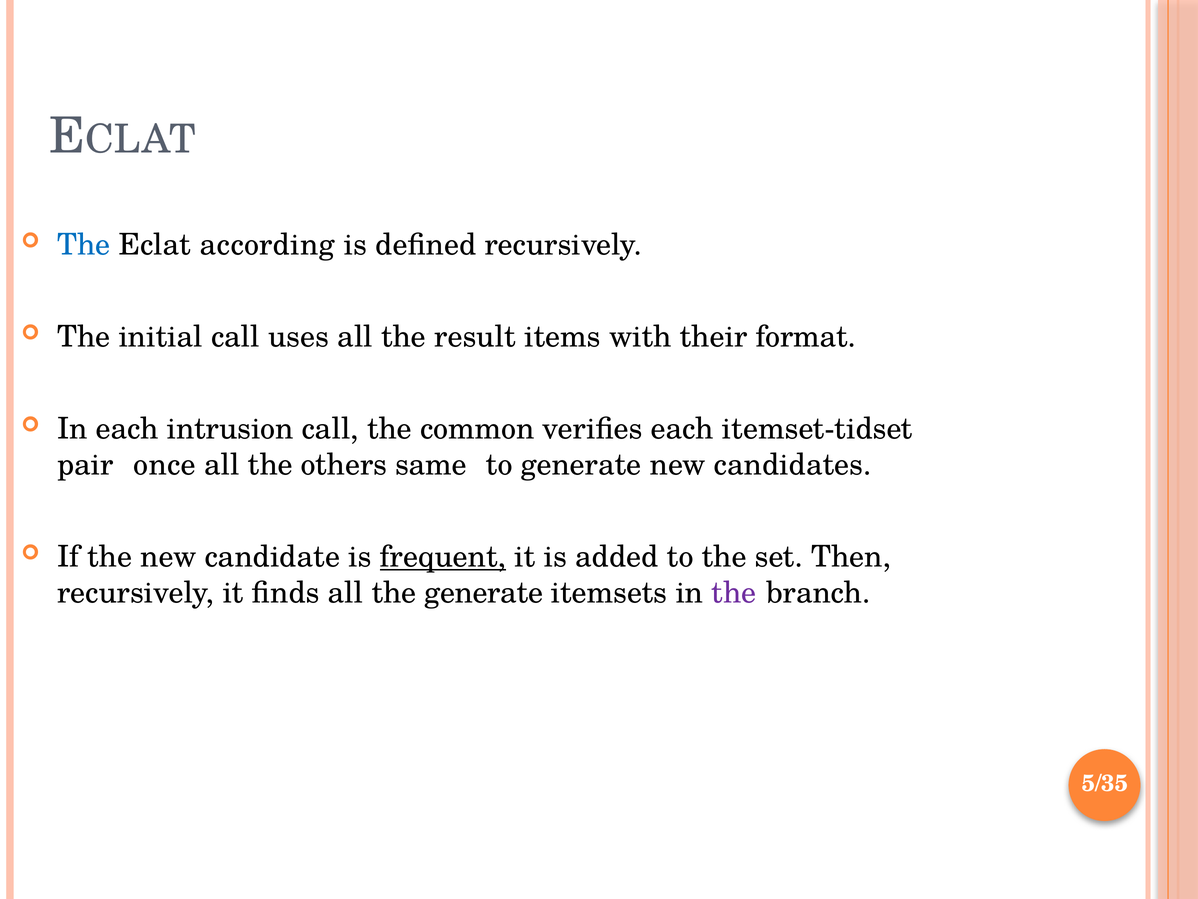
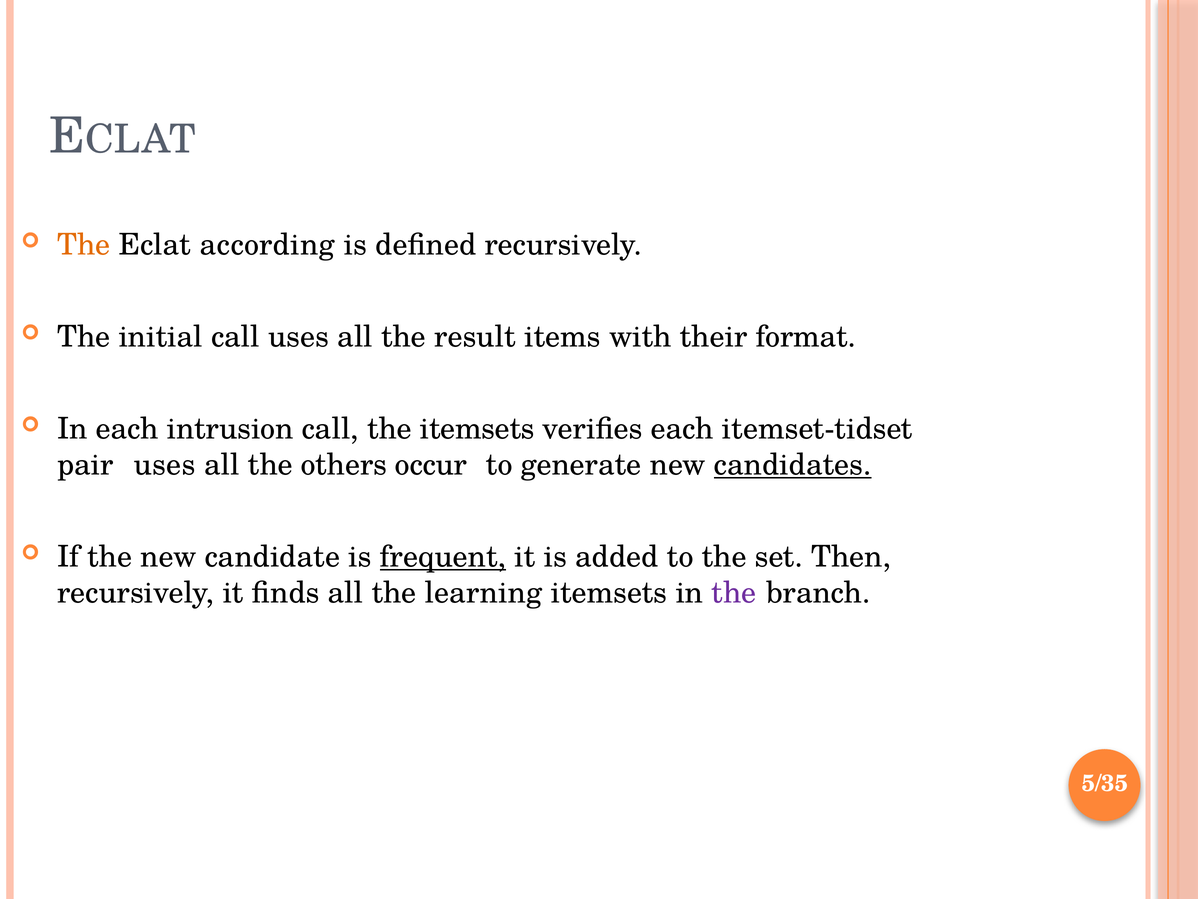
The at (84, 245) colour: blue -> orange
the common: common -> itemsets
pair once: once -> uses
same: same -> occur
candidates underline: none -> present
the generate: generate -> learning
